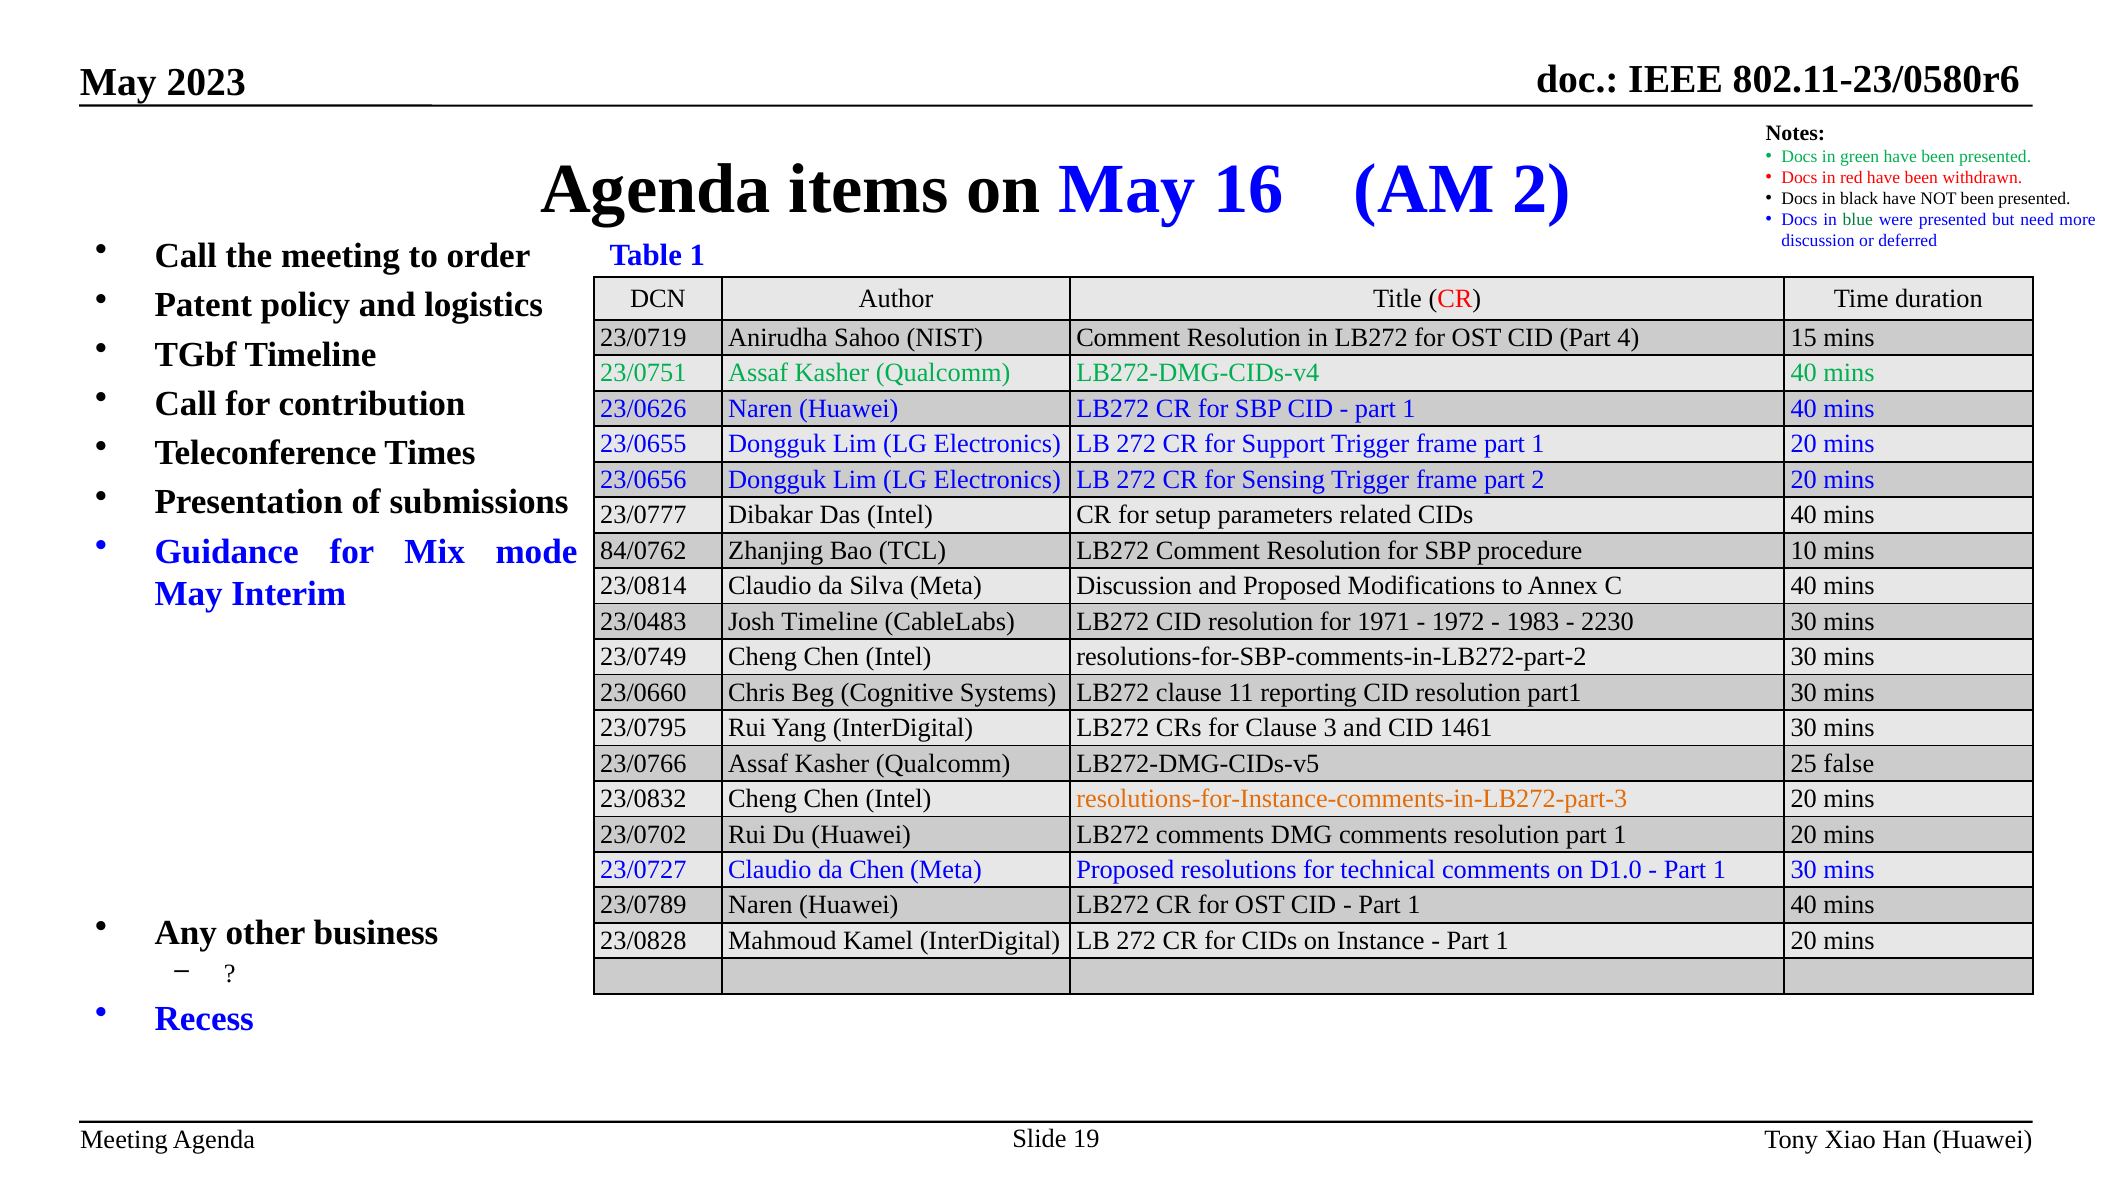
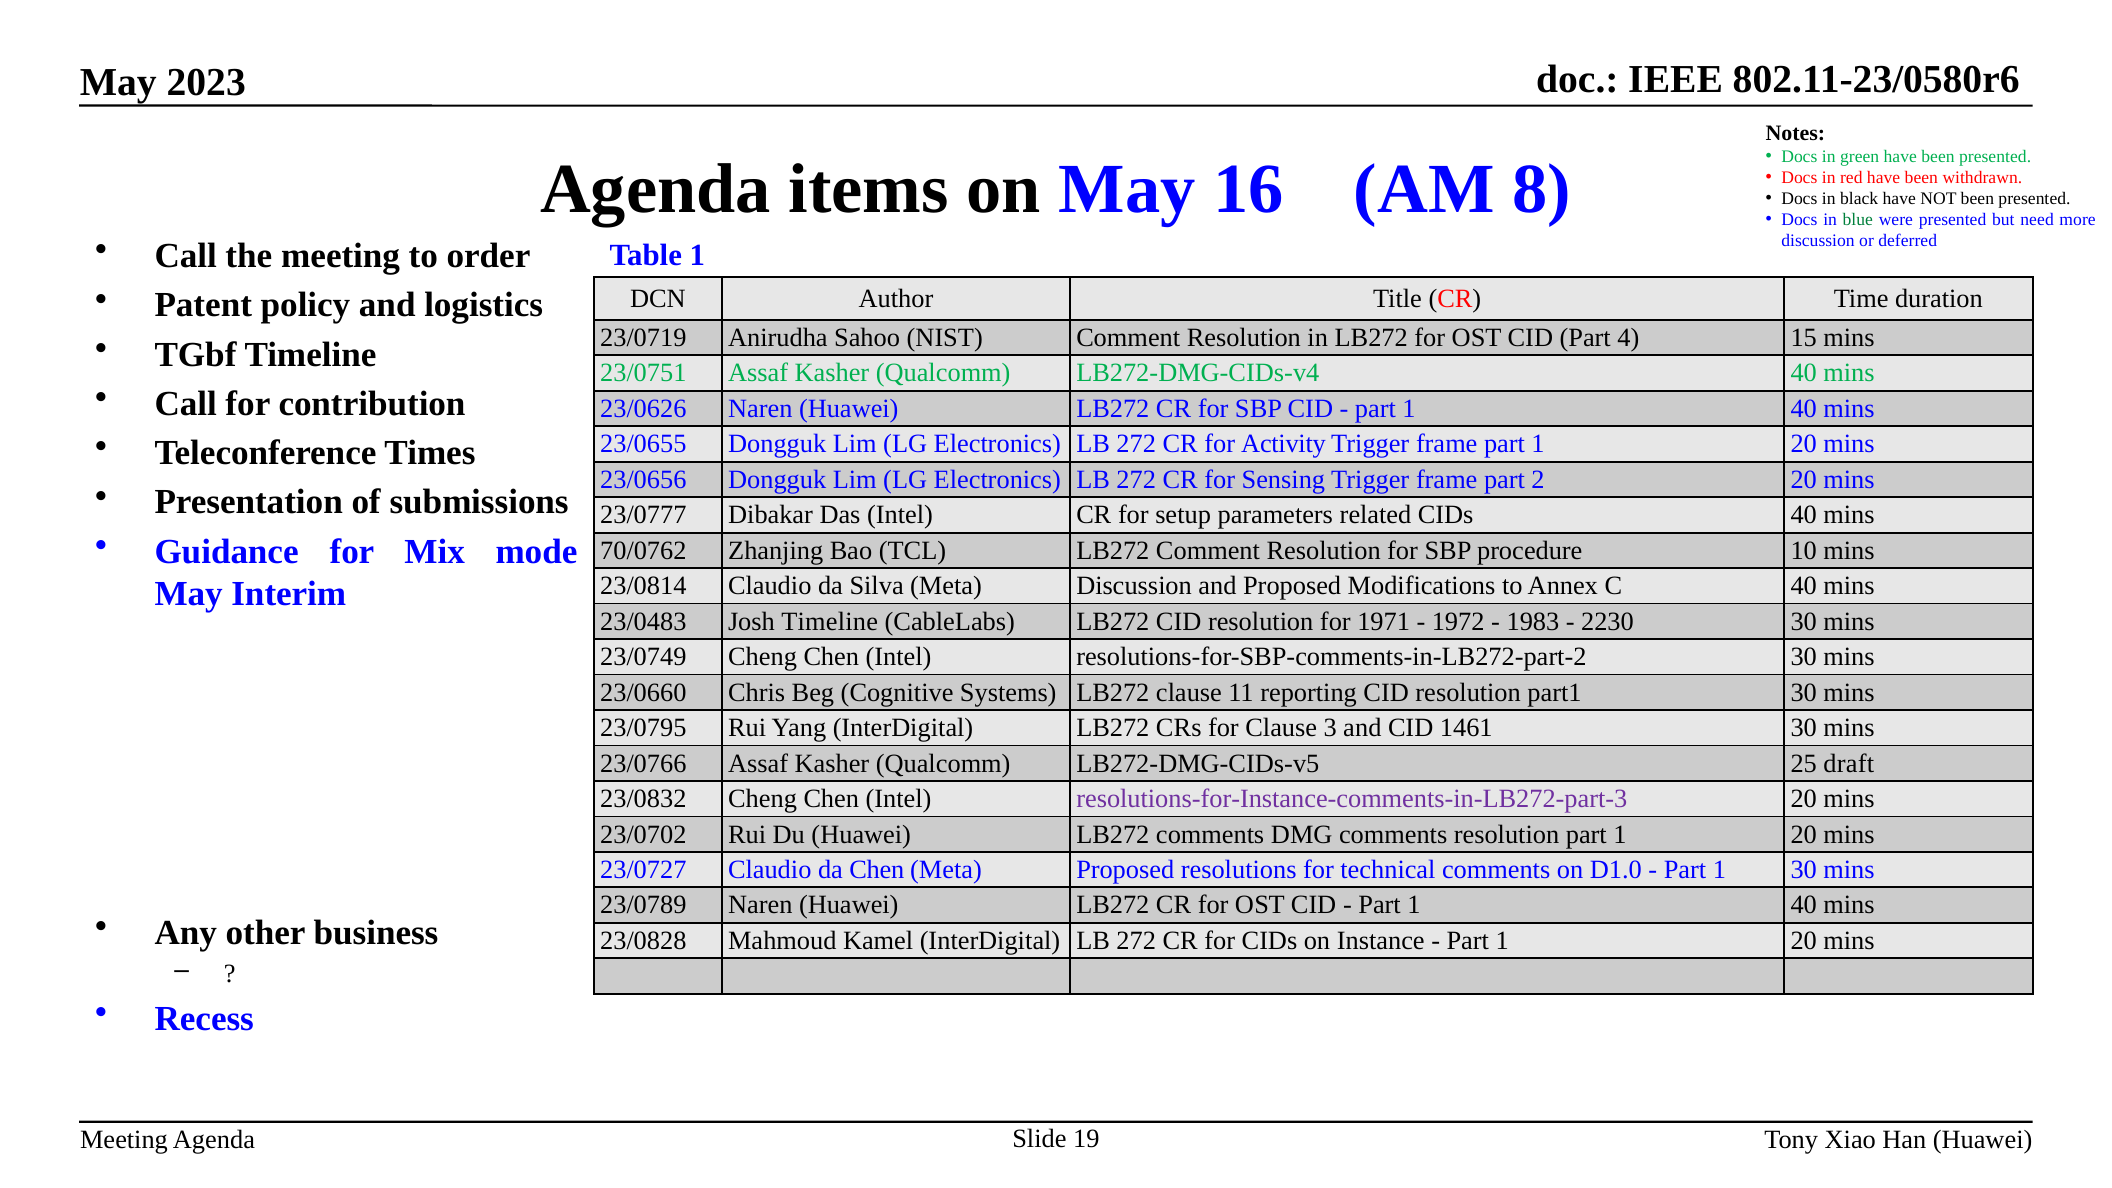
AM 2: 2 -> 8
Support: Support -> Activity
84/0762: 84/0762 -> 70/0762
false: false -> draft
resolutions-for-Instance-comments-in-LB272-part-3 colour: orange -> purple
